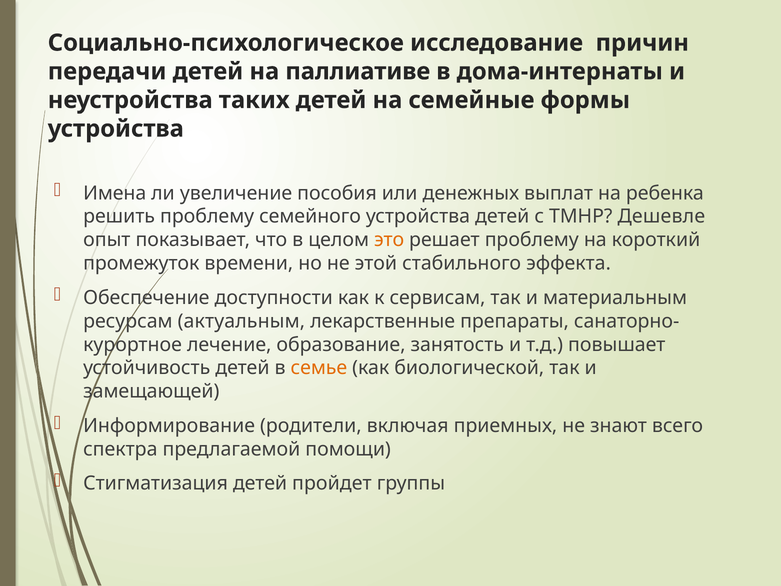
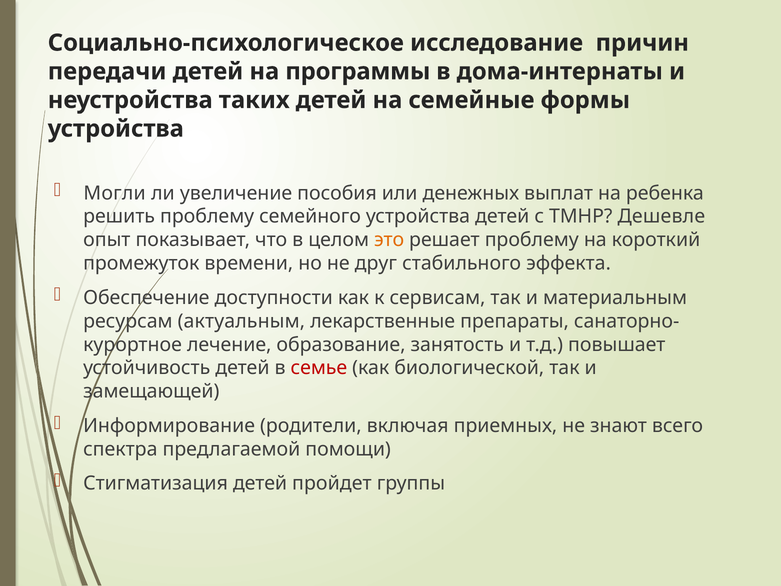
паллиативе: паллиативе -> программы
Имена: Имена -> Могли
этой: этой -> друг
семье colour: orange -> red
